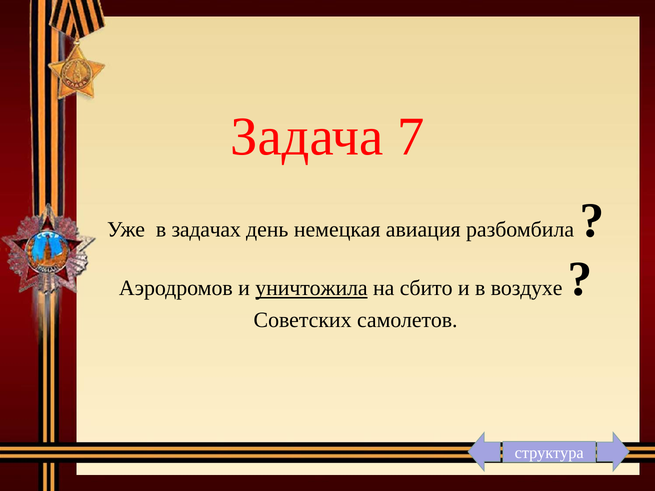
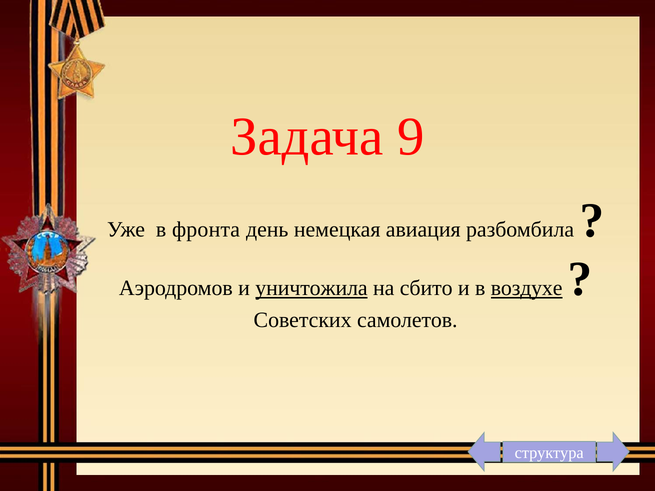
7: 7 -> 9
задачах: задачах -> фронта
воздухе underline: none -> present
